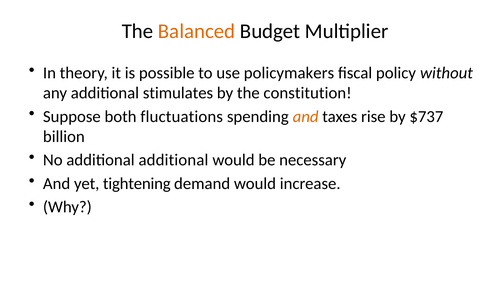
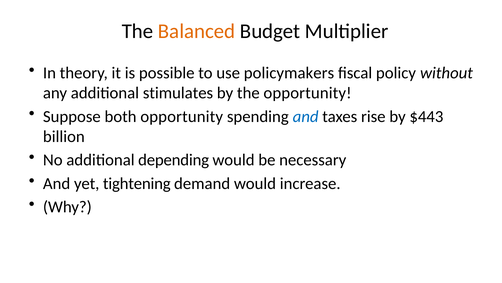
the constitution: constitution -> opportunity
both fluctuations: fluctuations -> opportunity
and at (306, 116) colour: orange -> blue
$737: $737 -> $443
additional additional: additional -> depending
